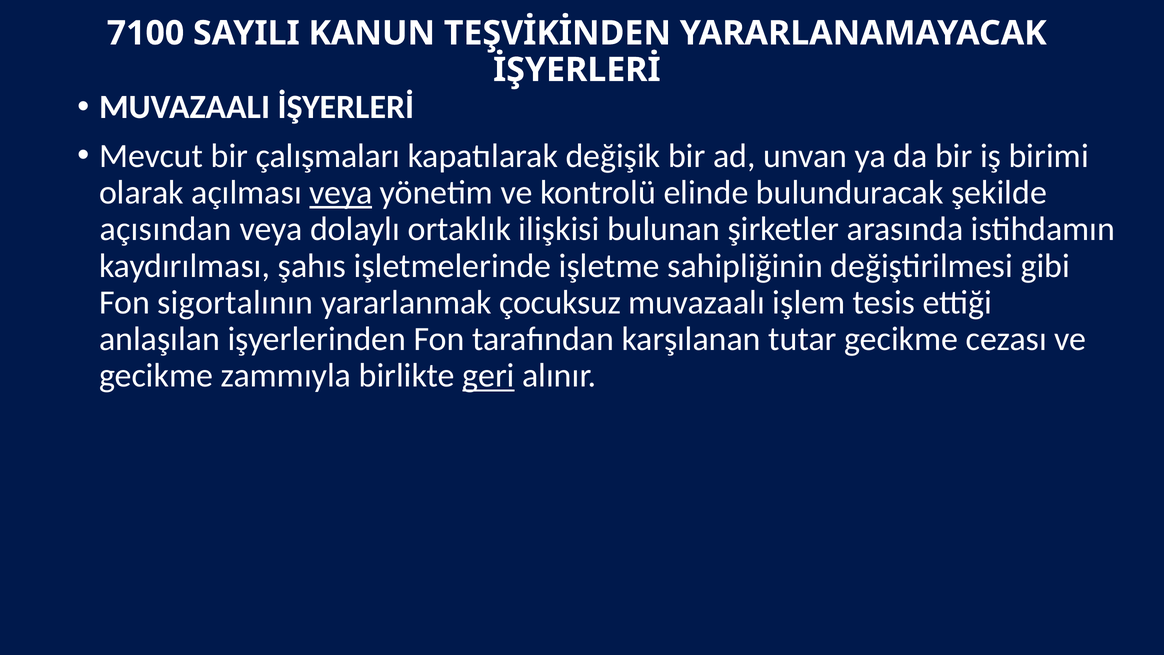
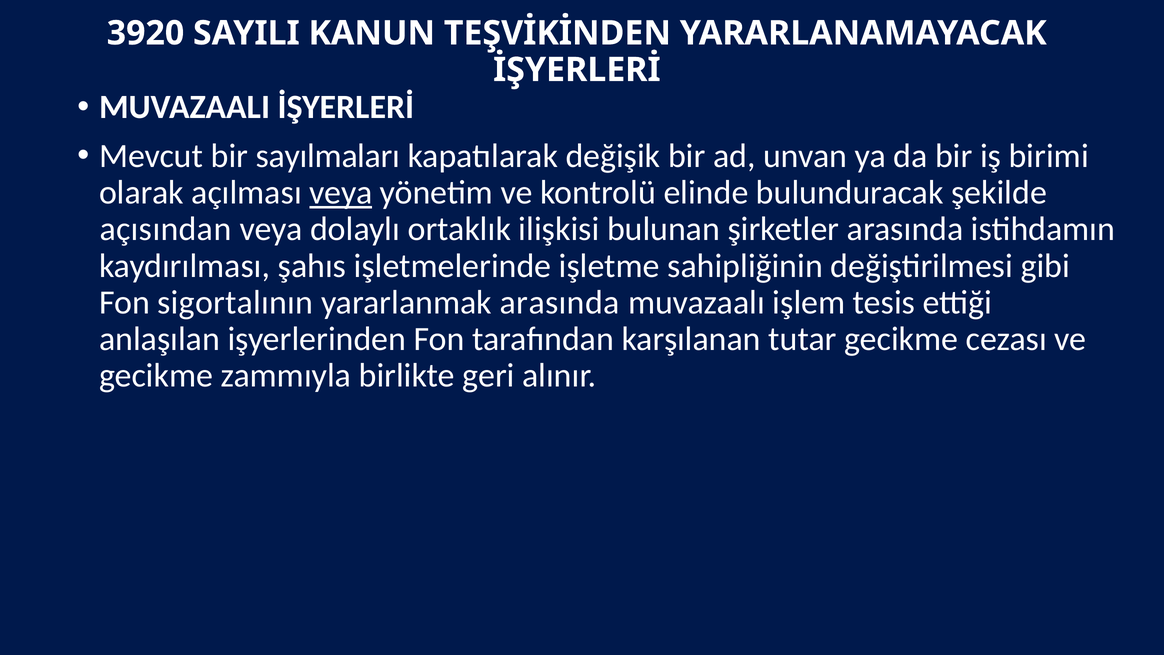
7100: 7100 -> 3920
çalışmaları: çalışmaları -> sayılmaları
yararlanmak çocuksuz: çocuksuz -> arasında
geri underline: present -> none
